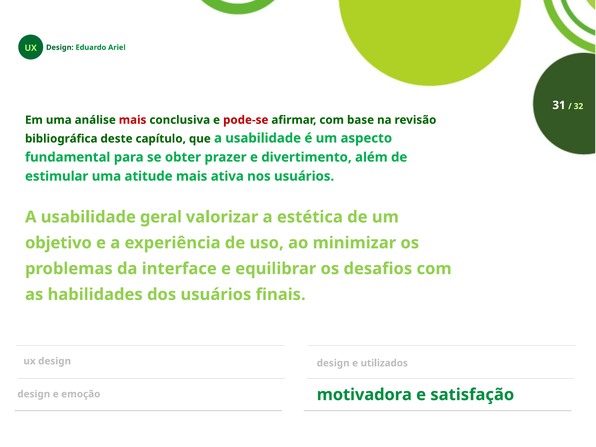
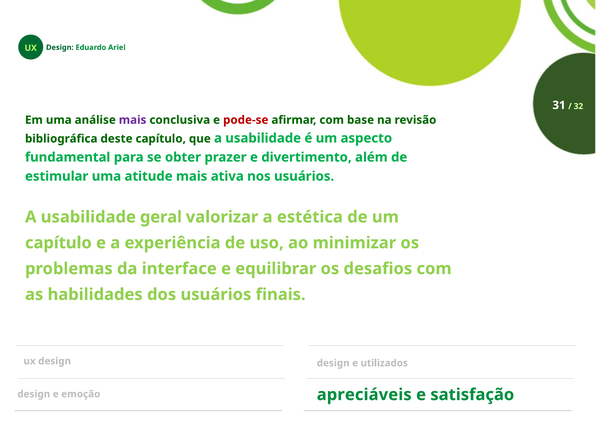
mais at (133, 120) colour: red -> purple
objetivo at (58, 243): objetivo -> capítulo
motivadora: motivadora -> apreciáveis
